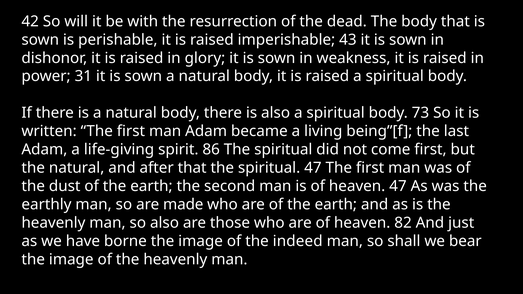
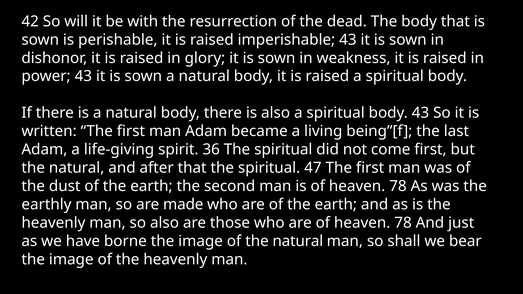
power 31: 31 -> 43
body 73: 73 -> 43
86: 86 -> 36
is of heaven 47: 47 -> 78
are of heaven 82: 82 -> 78
of the indeed: indeed -> natural
